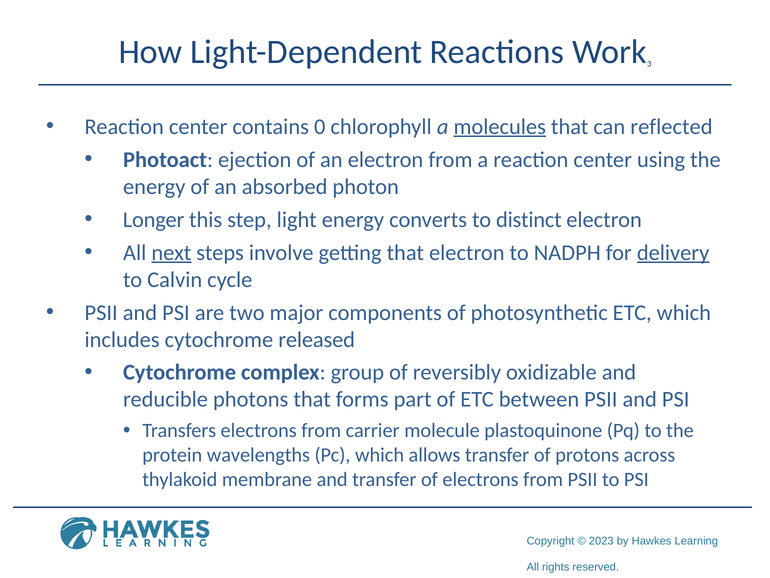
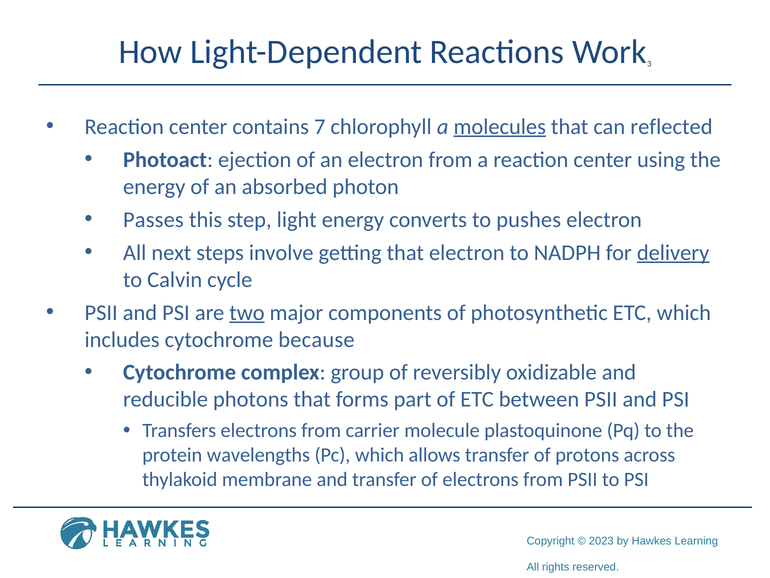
0: 0 -> 7
Longer: Longer -> Passes
distinct: distinct -> pushes
next underline: present -> none
two underline: none -> present
released: released -> because
